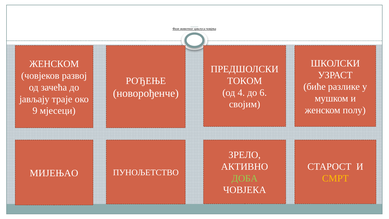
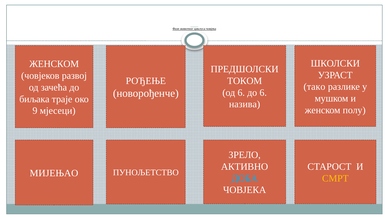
биће: биће -> тако
од 4: 4 -> 6
јављају: јављају -> биљака
својим: својим -> назива
ДОБА colour: light green -> light blue
